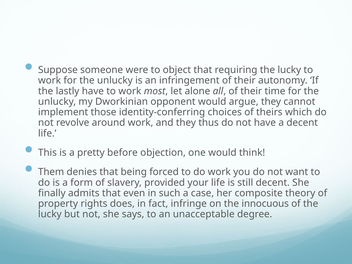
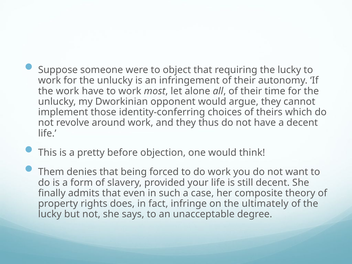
the lastly: lastly -> work
innocuous: innocuous -> ultimately
